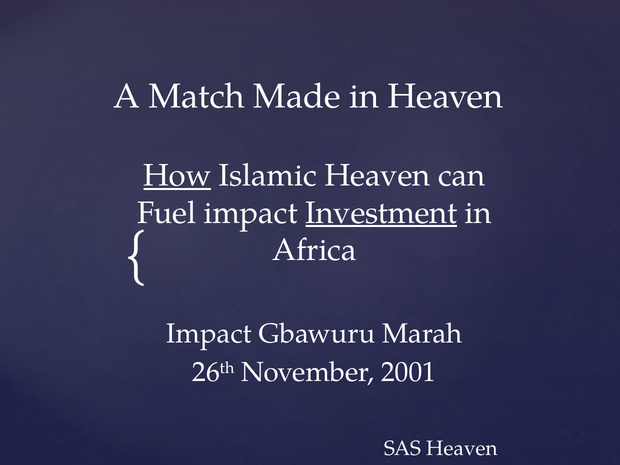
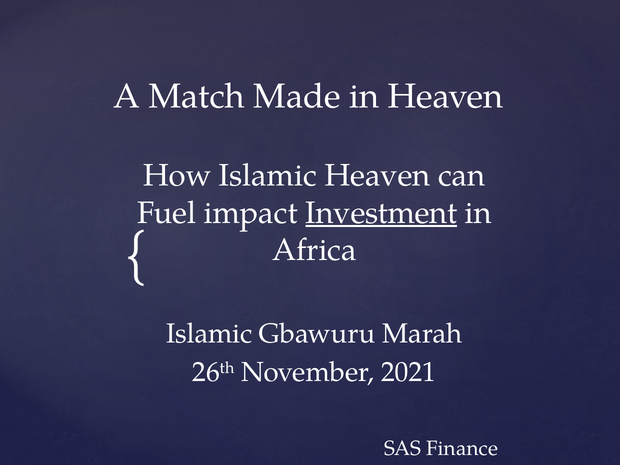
How underline: present -> none
Impact at (209, 334): Impact -> Islamic
2001: 2001 -> 2021
SAS Heaven: Heaven -> Finance
